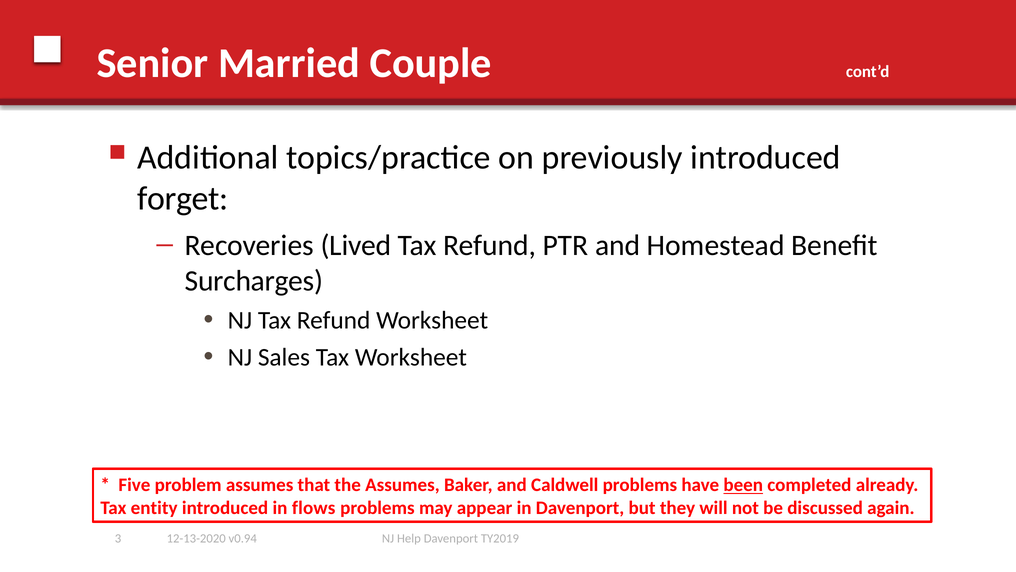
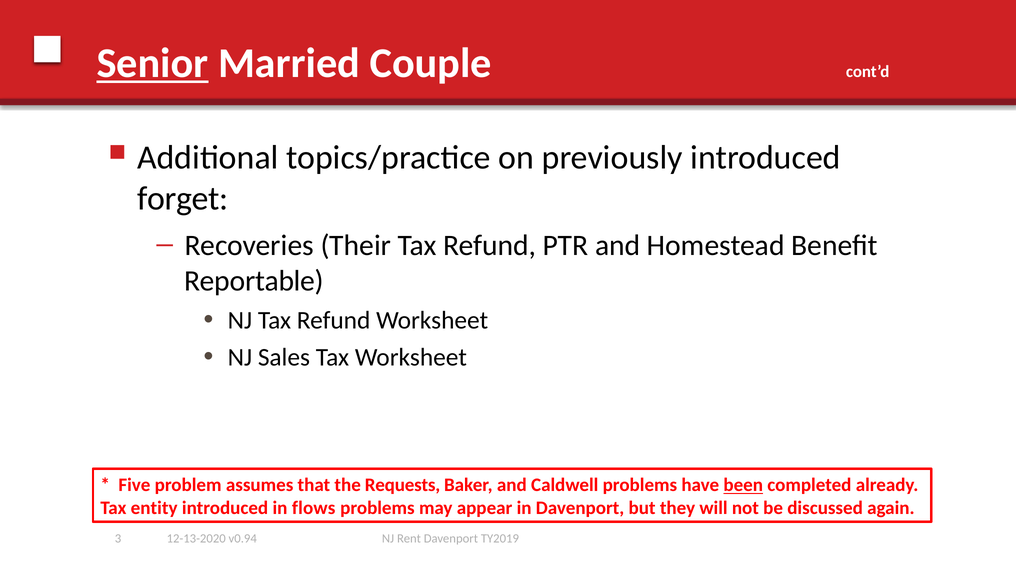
Senior underline: none -> present
Lived: Lived -> Their
Surcharges: Surcharges -> Reportable
the Assumes: Assumes -> Requests
Help: Help -> Rent
